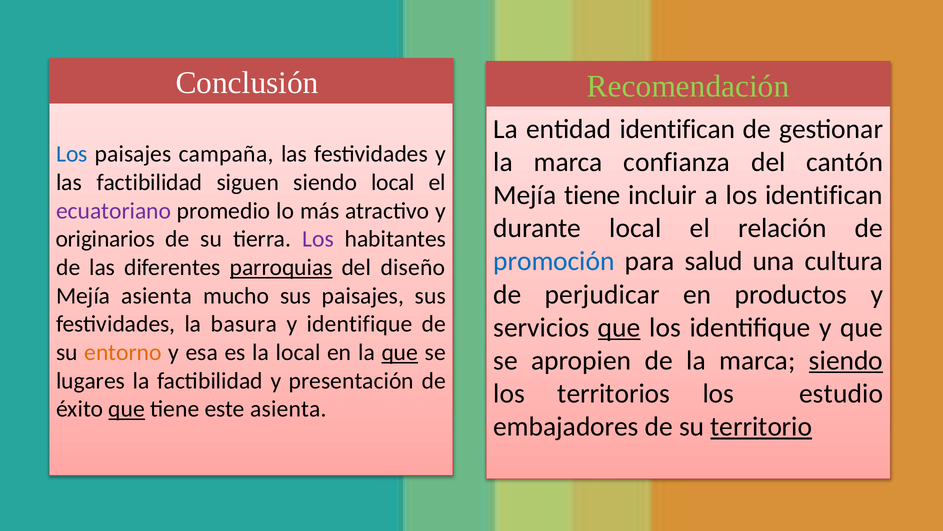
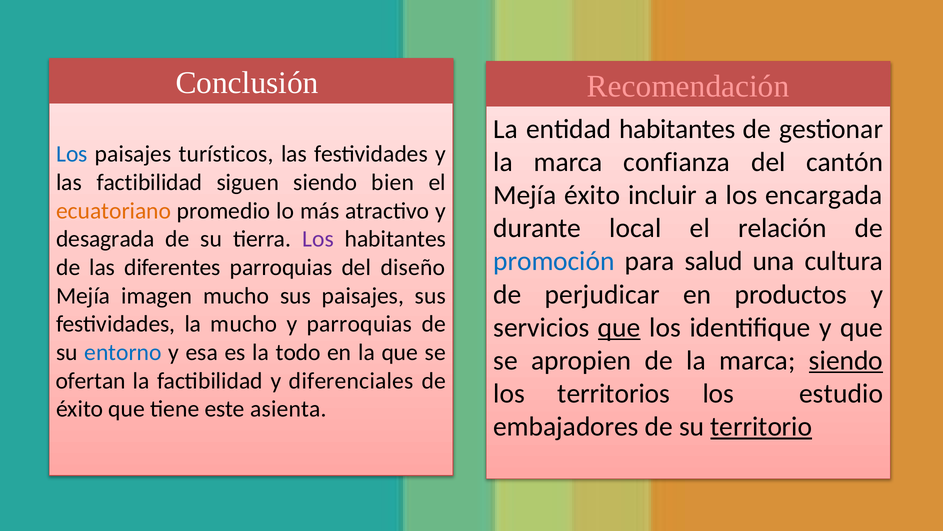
Recomendación colour: light green -> pink
entidad identifican: identifican -> habitantes
campaña: campaña -> turísticos
siendo local: local -> bien
Mejía tiene: tiene -> éxito
los identifican: identifican -> encargada
ecuatoriano colour: purple -> orange
originarios: originarios -> desagrada
parroquias at (281, 267) underline: present -> none
Mejía asienta: asienta -> imagen
la basura: basura -> mucho
y identifique: identifique -> parroquias
entorno colour: orange -> blue
la local: local -> todo
que at (400, 352) underline: present -> none
lugares: lugares -> ofertan
presentación: presentación -> diferenciales
que at (127, 409) underline: present -> none
